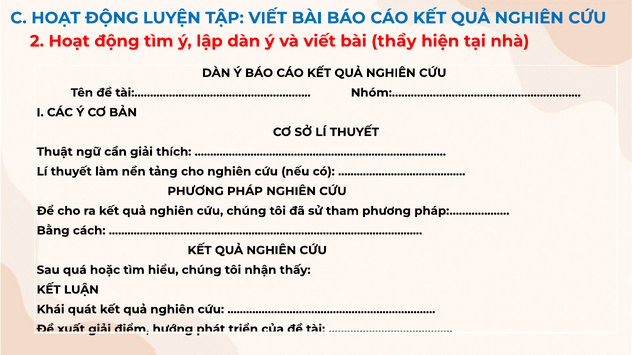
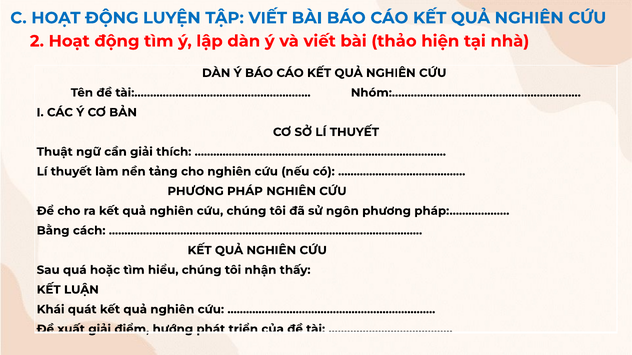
thầy: thầy -> thảo
tham: tham -> ngôn
